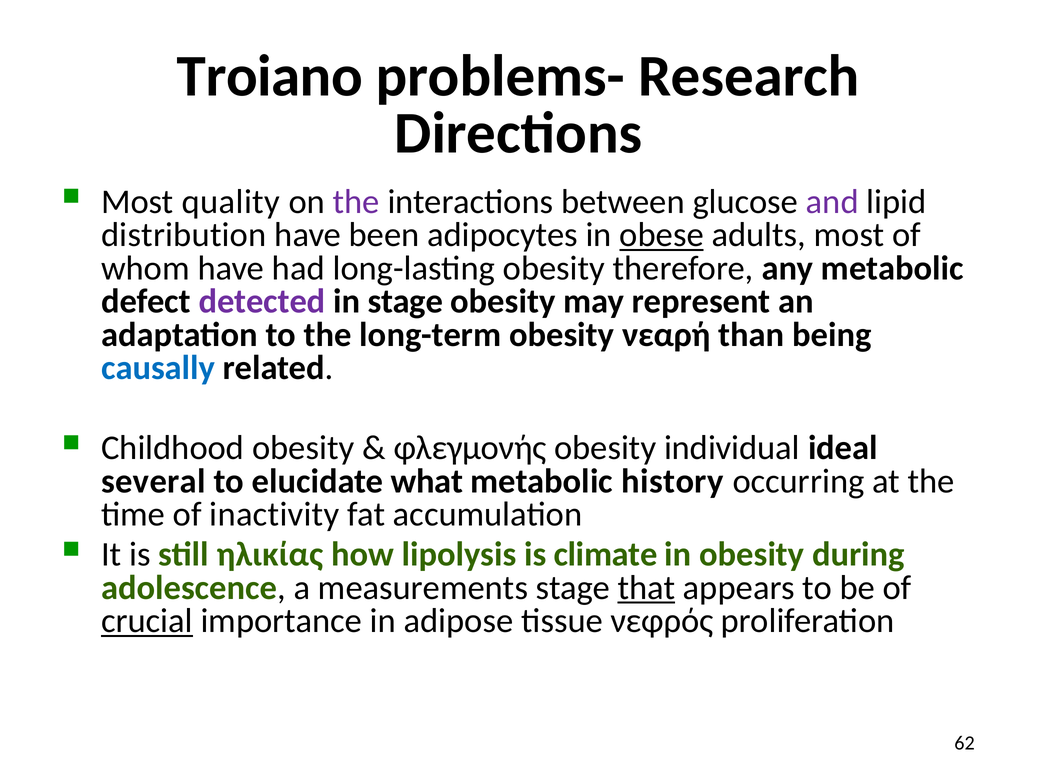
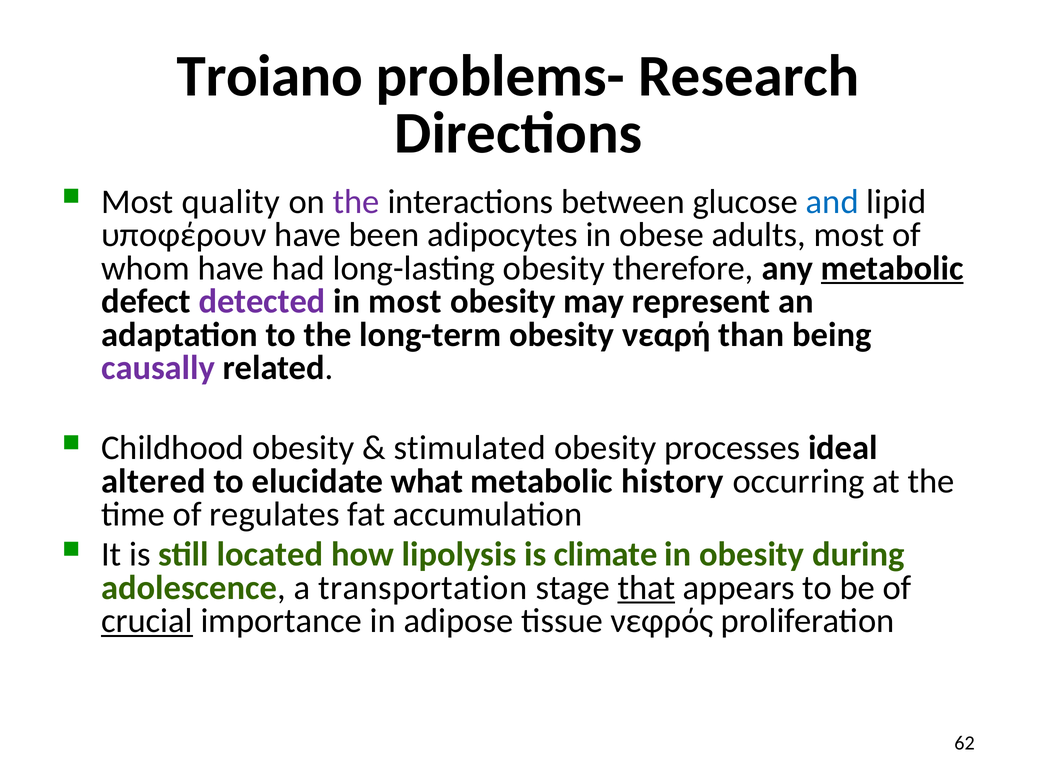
and colour: purple -> blue
distribution: distribution -> υποφέρουν
obese underline: present -> none
metabolic at (892, 268) underline: none -> present
in stage: stage -> most
causally colour: blue -> purple
φλεγμονής: φλεγμονής -> stimulated
individual: individual -> processes
several: several -> altered
inactivity: inactivity -> regulates
ηλικίας: ηλικίας -> located
measurements: measurements -> transportation
